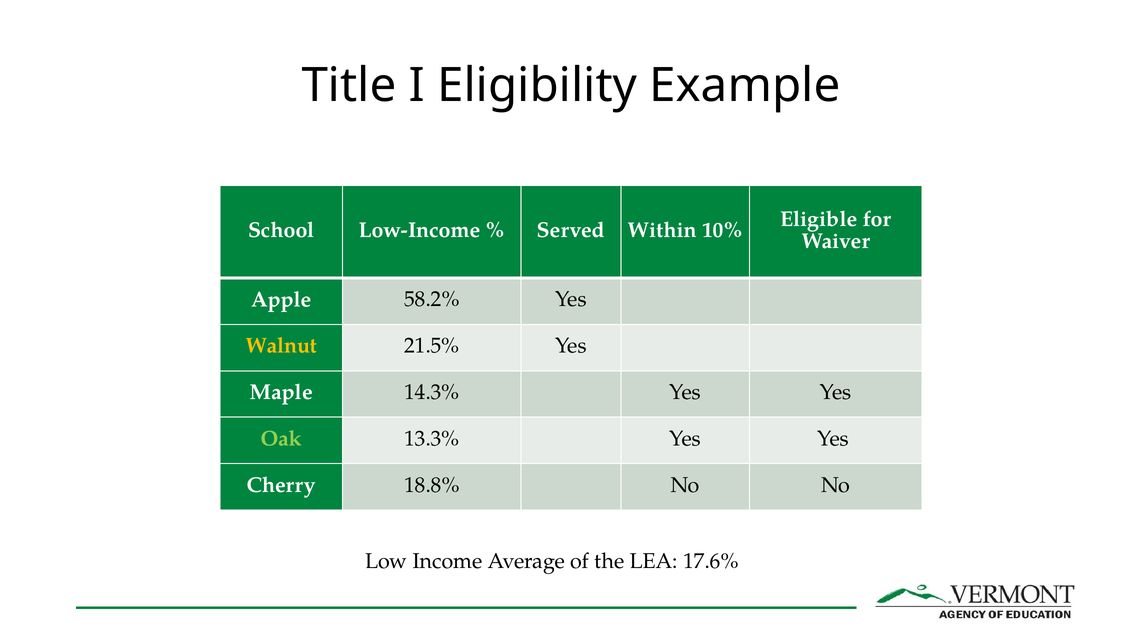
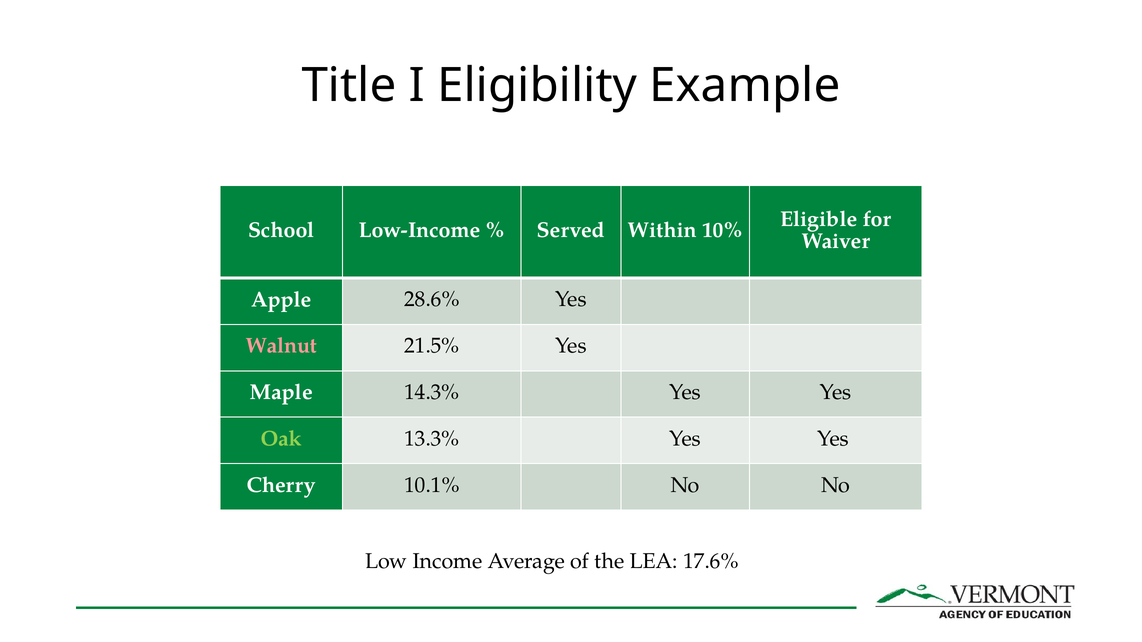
58.2%: 58.2% -> 28.6%
Walnut colour: yellow -> pink
18.8%: 18.8% -> 10.1%
